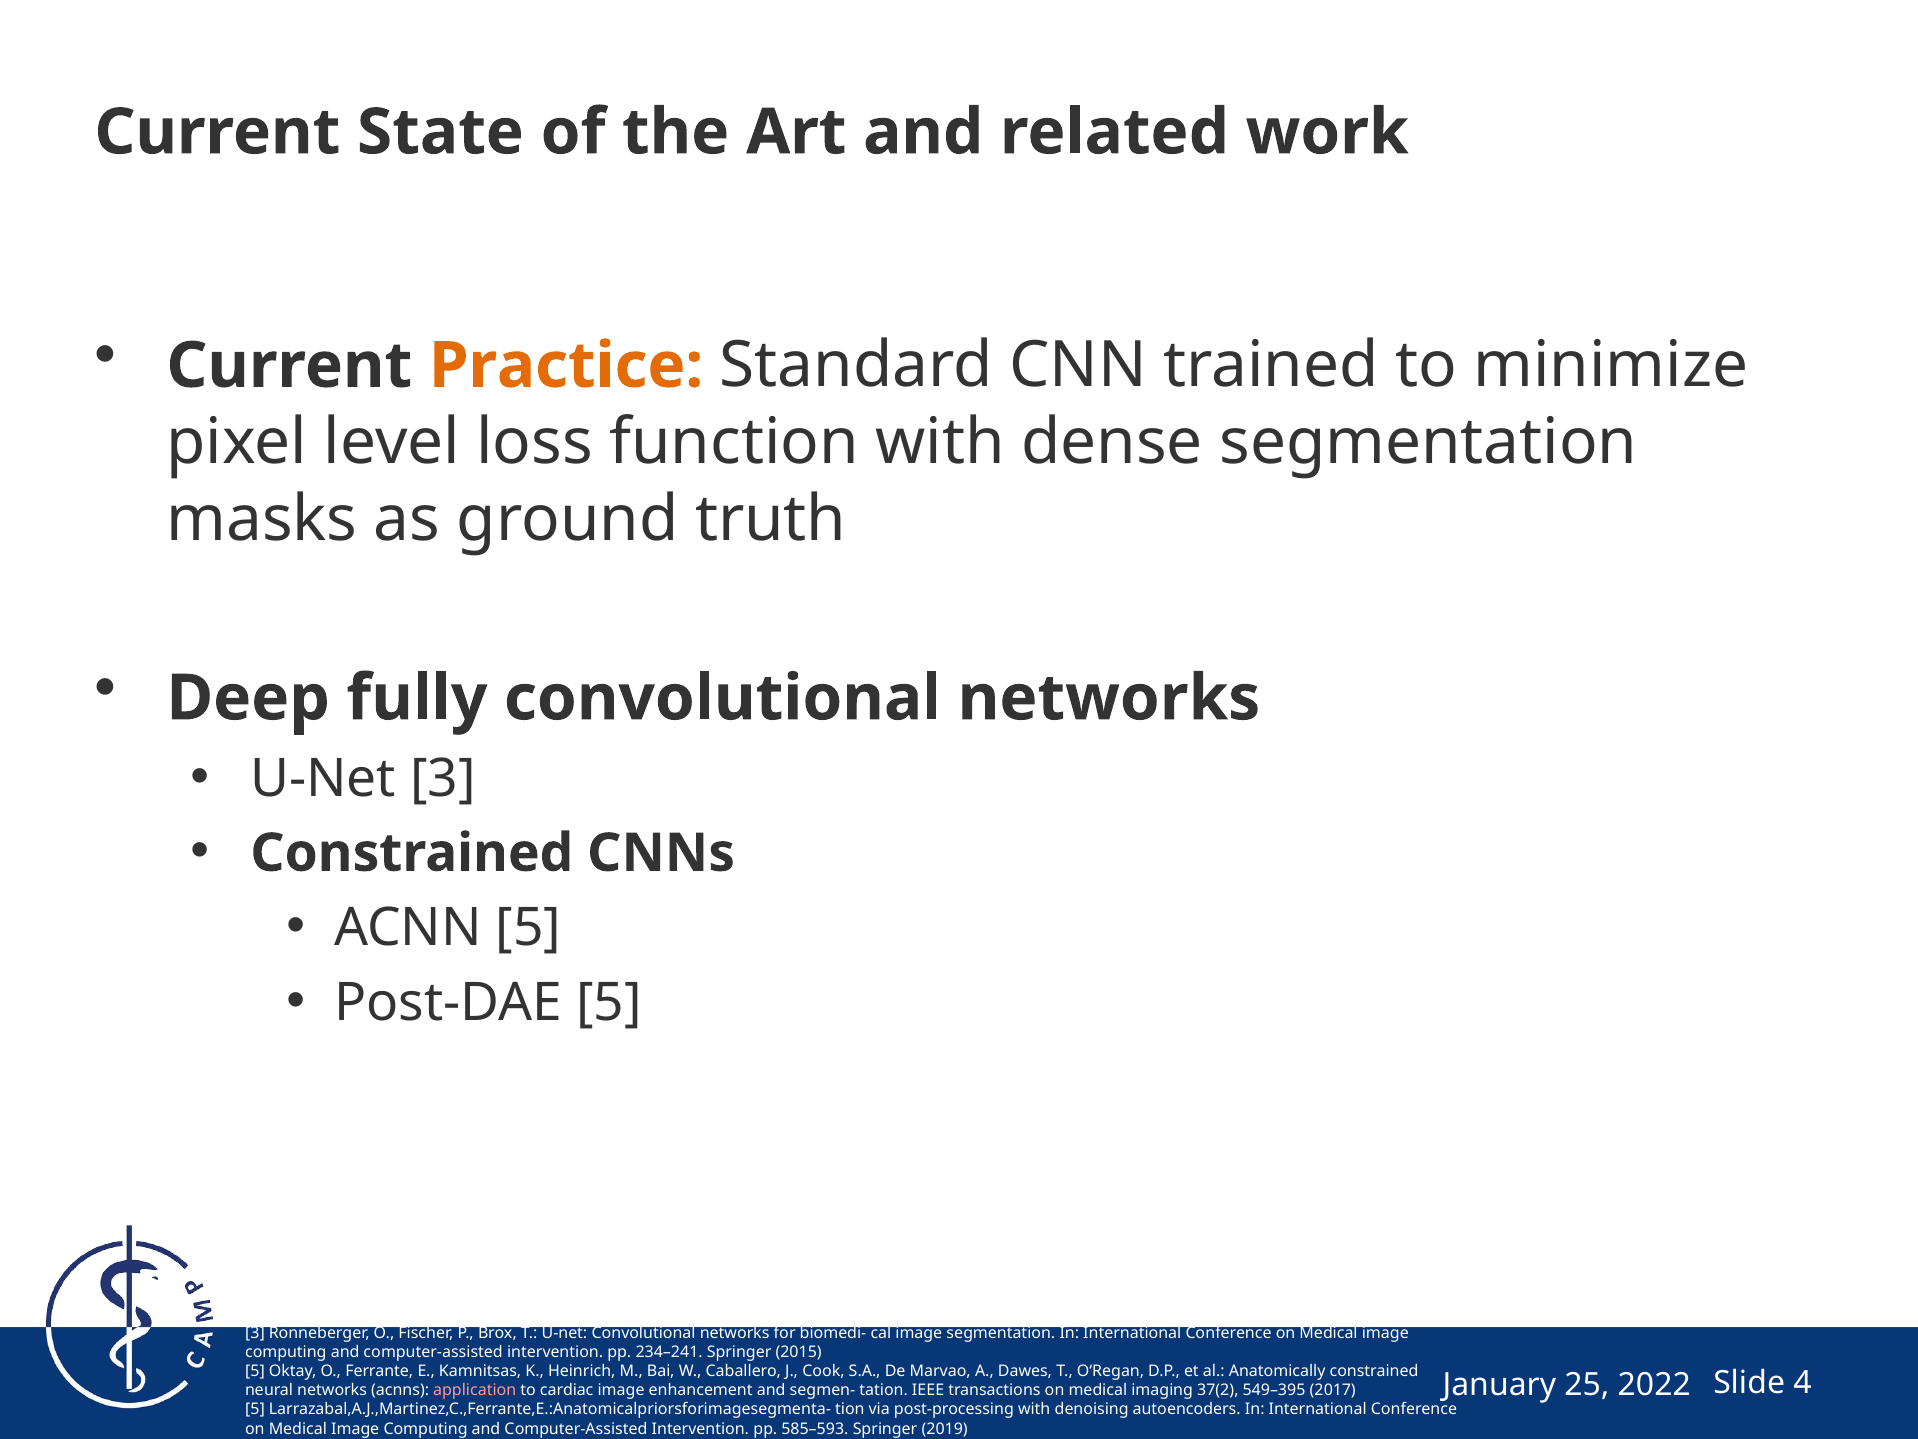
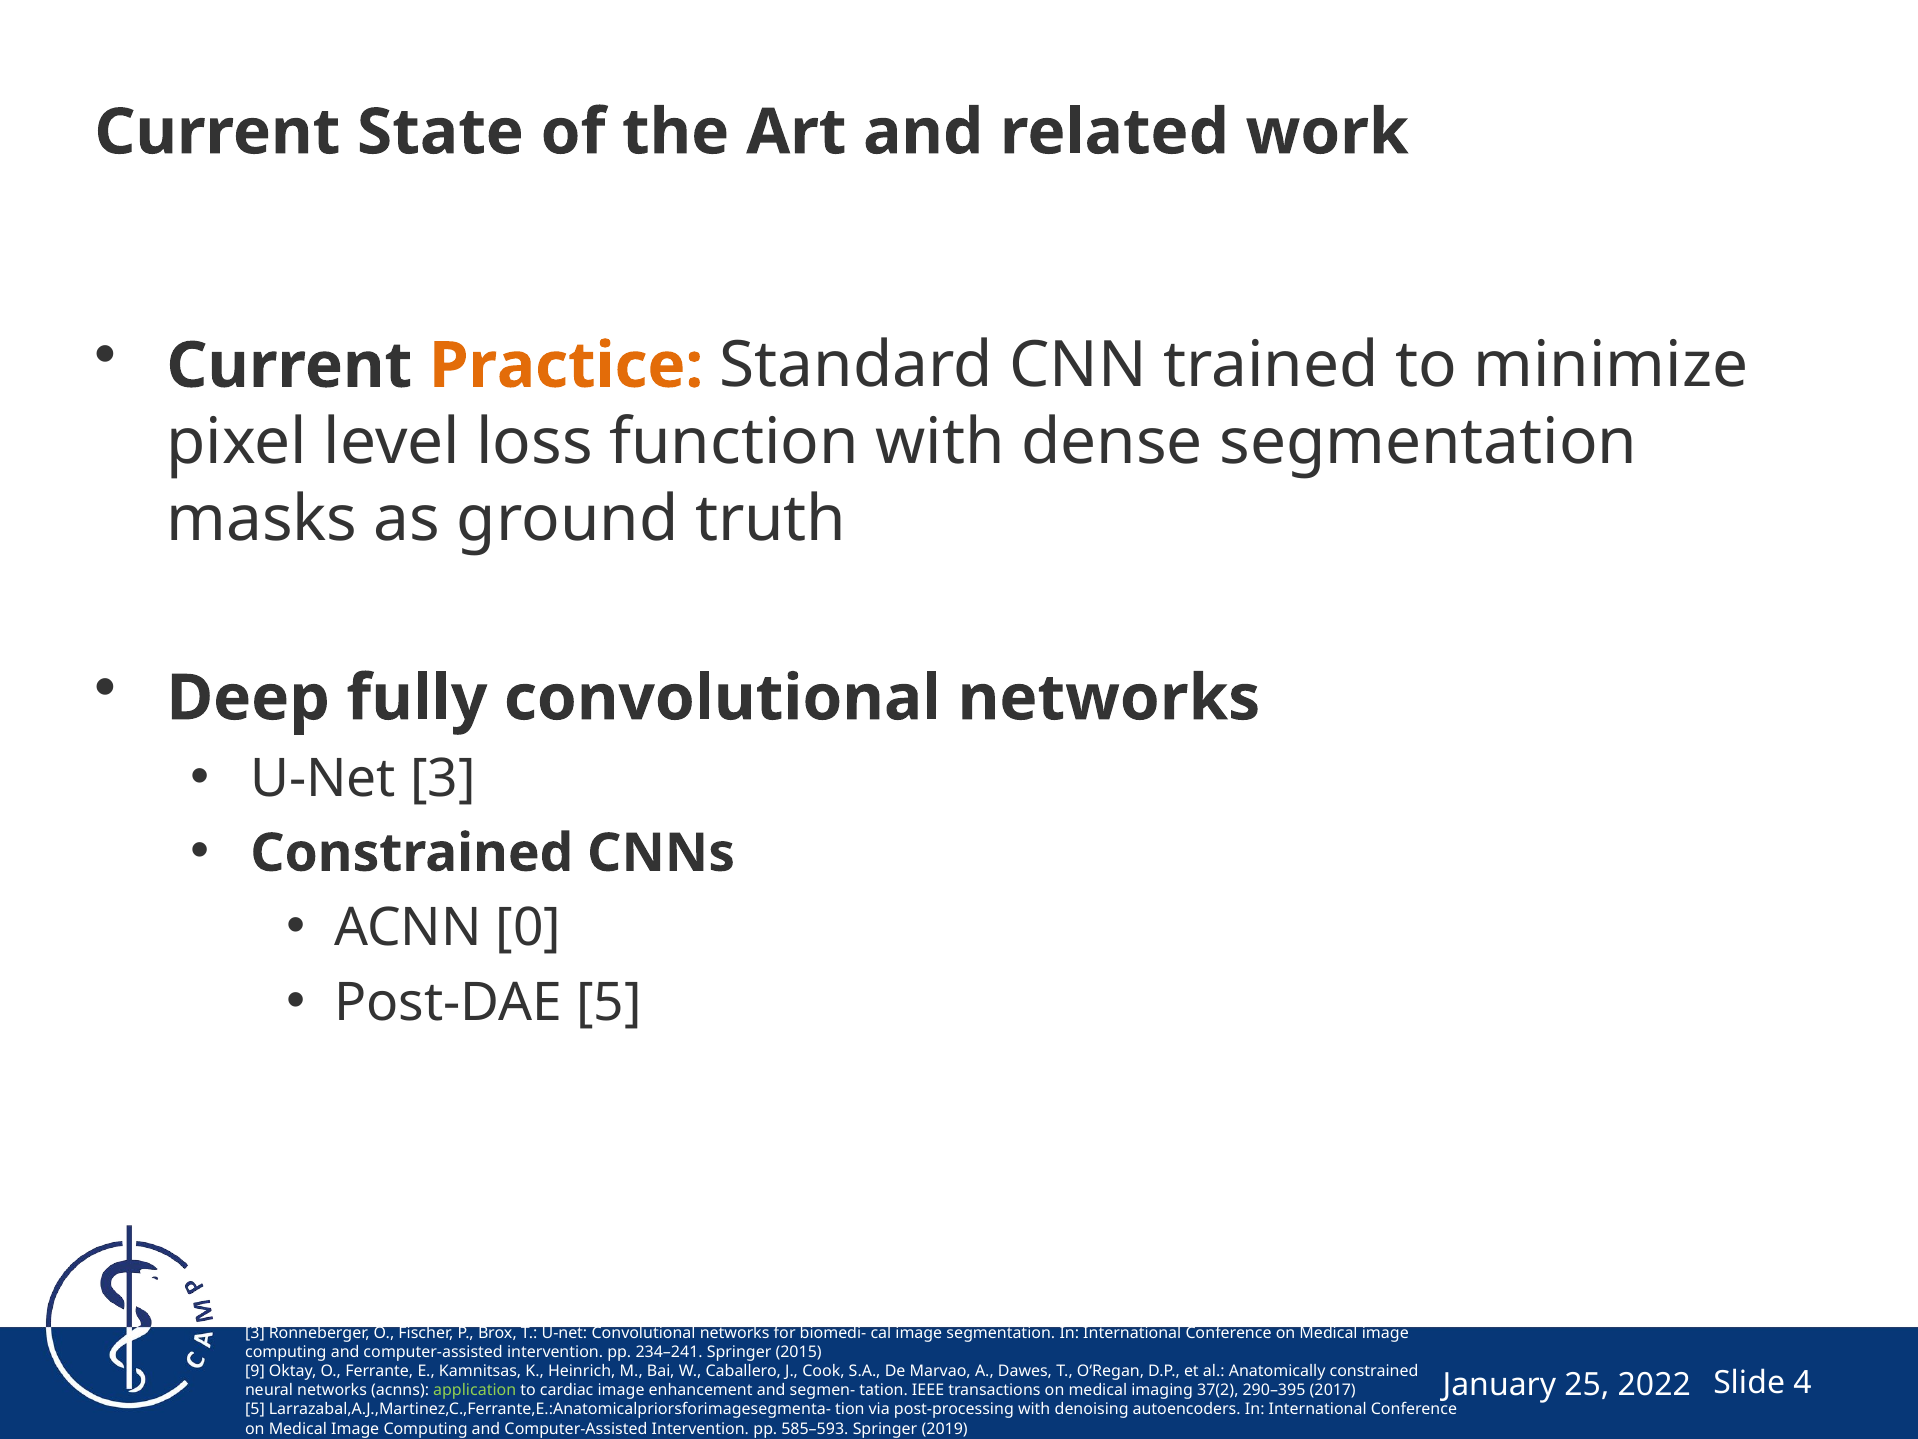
ACNN 5: 5 -> 0
5 at (255, 1371): 5 -> 9
application colour: pink -> light green
549–395: 549–395 -> 290–395
